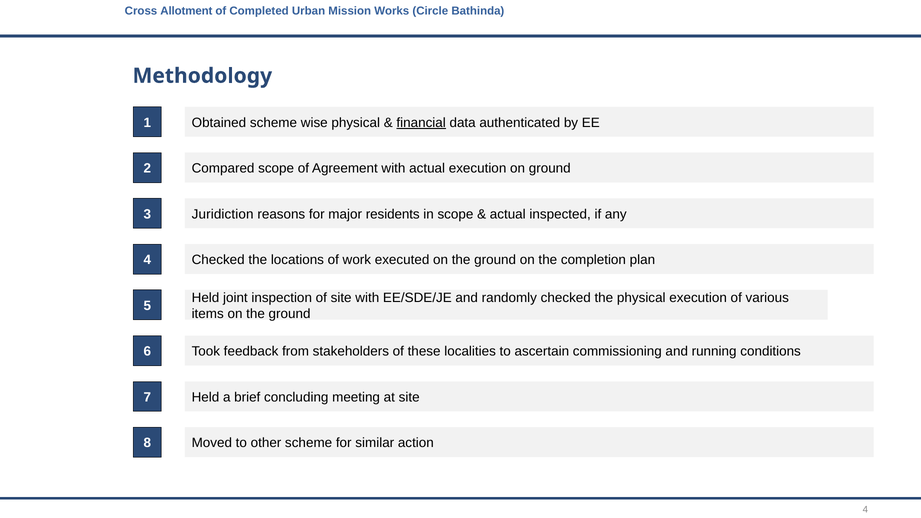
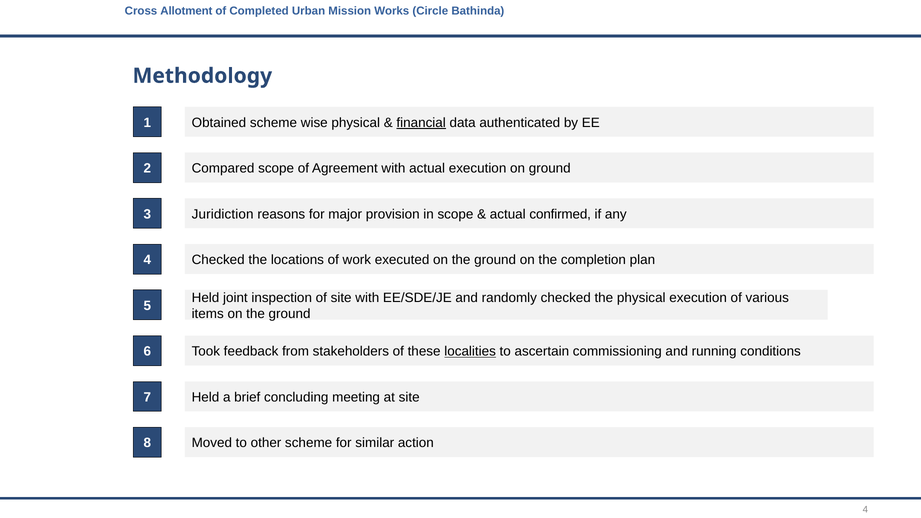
residents: residents -> provision
inspected: inspected -> confirmed
localities underline: none -> present
